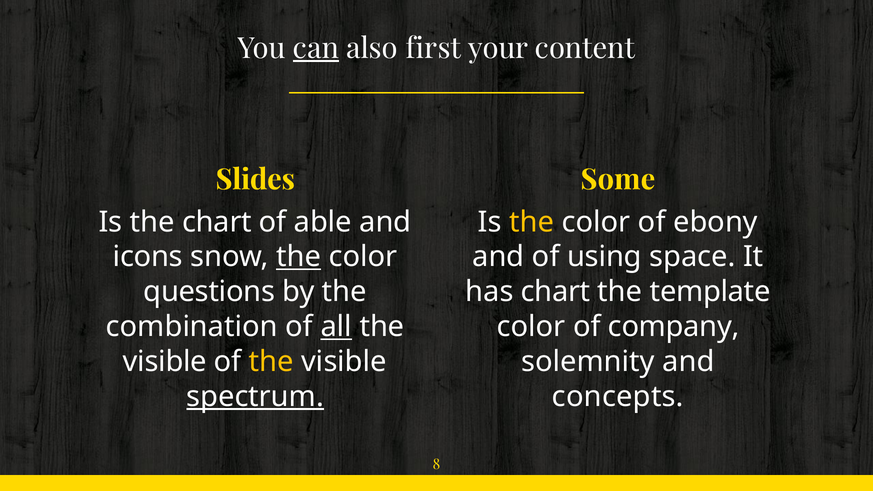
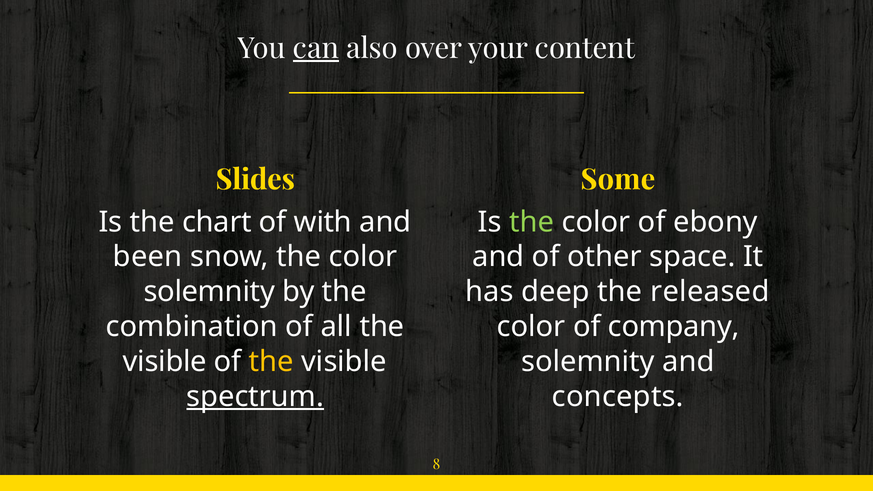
first: first -> over
able: able -> with
the at (532, 222) colour: yellow -> light green
icons: icons -> been
the at (299, 257) underline: present -> none
using: using -> other
questions at (209, 292): questions -> solemnity
has chart: chart -> deep
template: template -> released
all underline: present -> none
